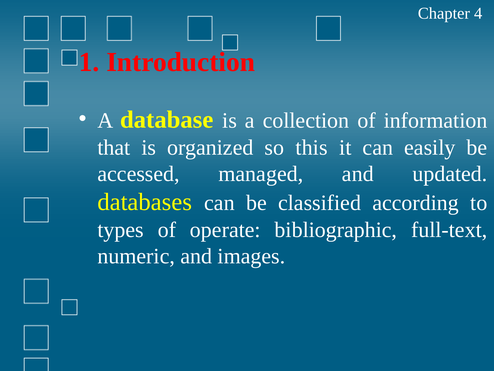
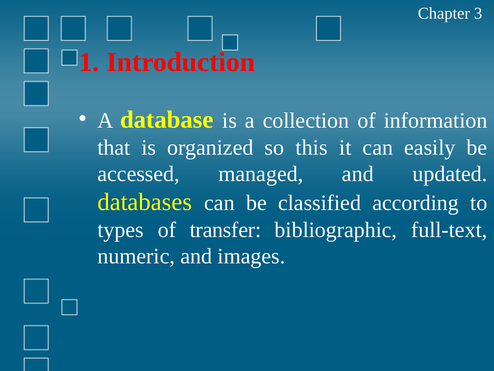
4: 4 -> 3
operate: operate -> transfer
